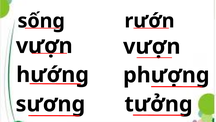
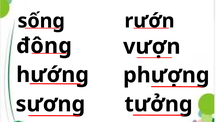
vượn at (44, 46): vượn -> đông
